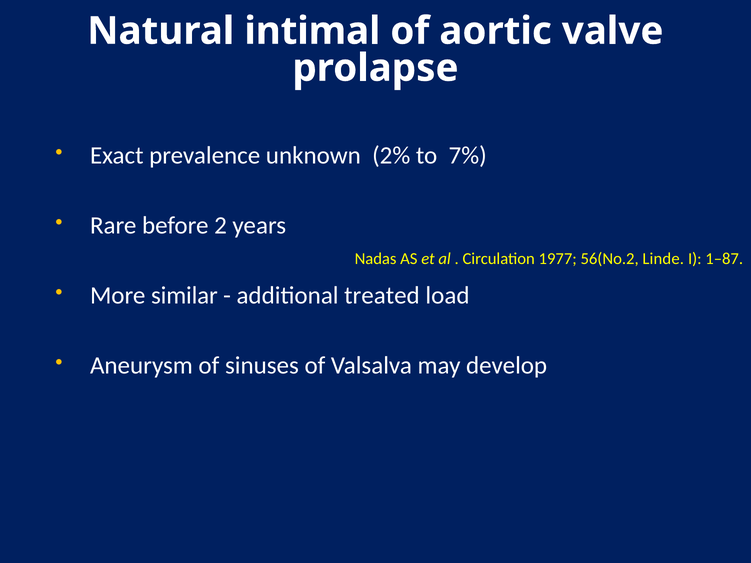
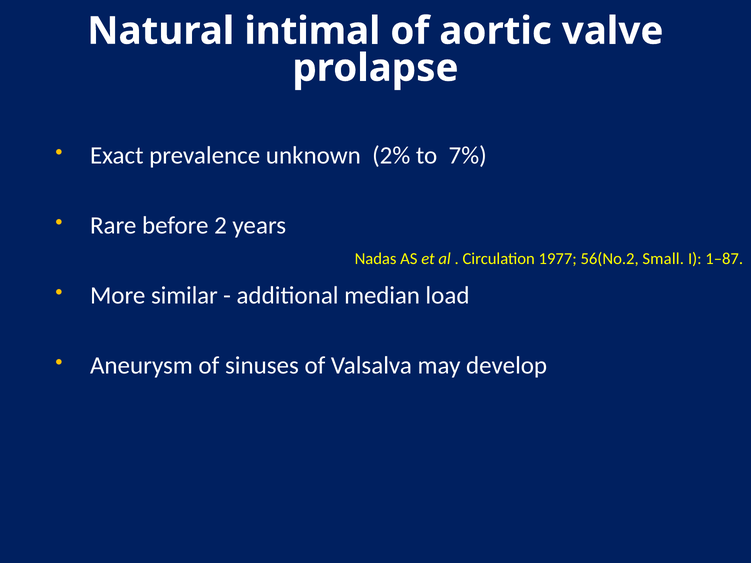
Linde: Linde -> Small
treated: treated -> median
